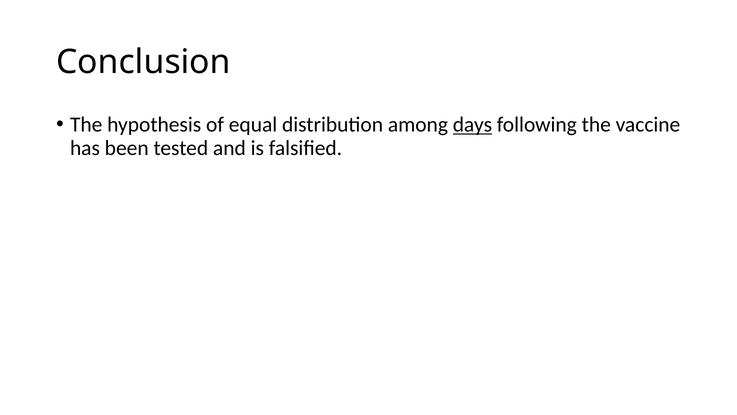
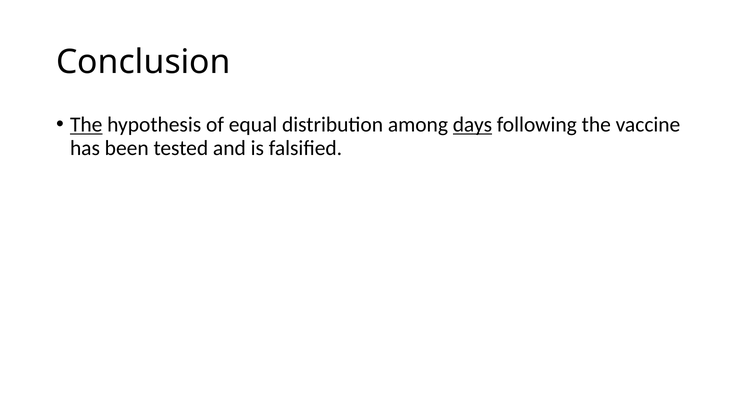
The at (86, 125) underline: none -> present
